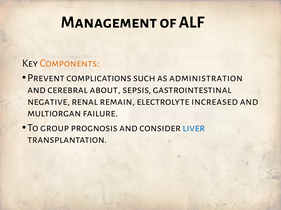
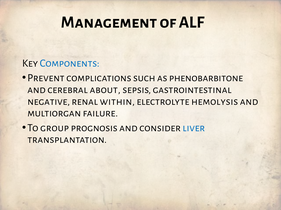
Components colour: orange -> blue
administration: administration -> phenobarbitone
remain: remain -> within
increased: increased -> hemolysis
